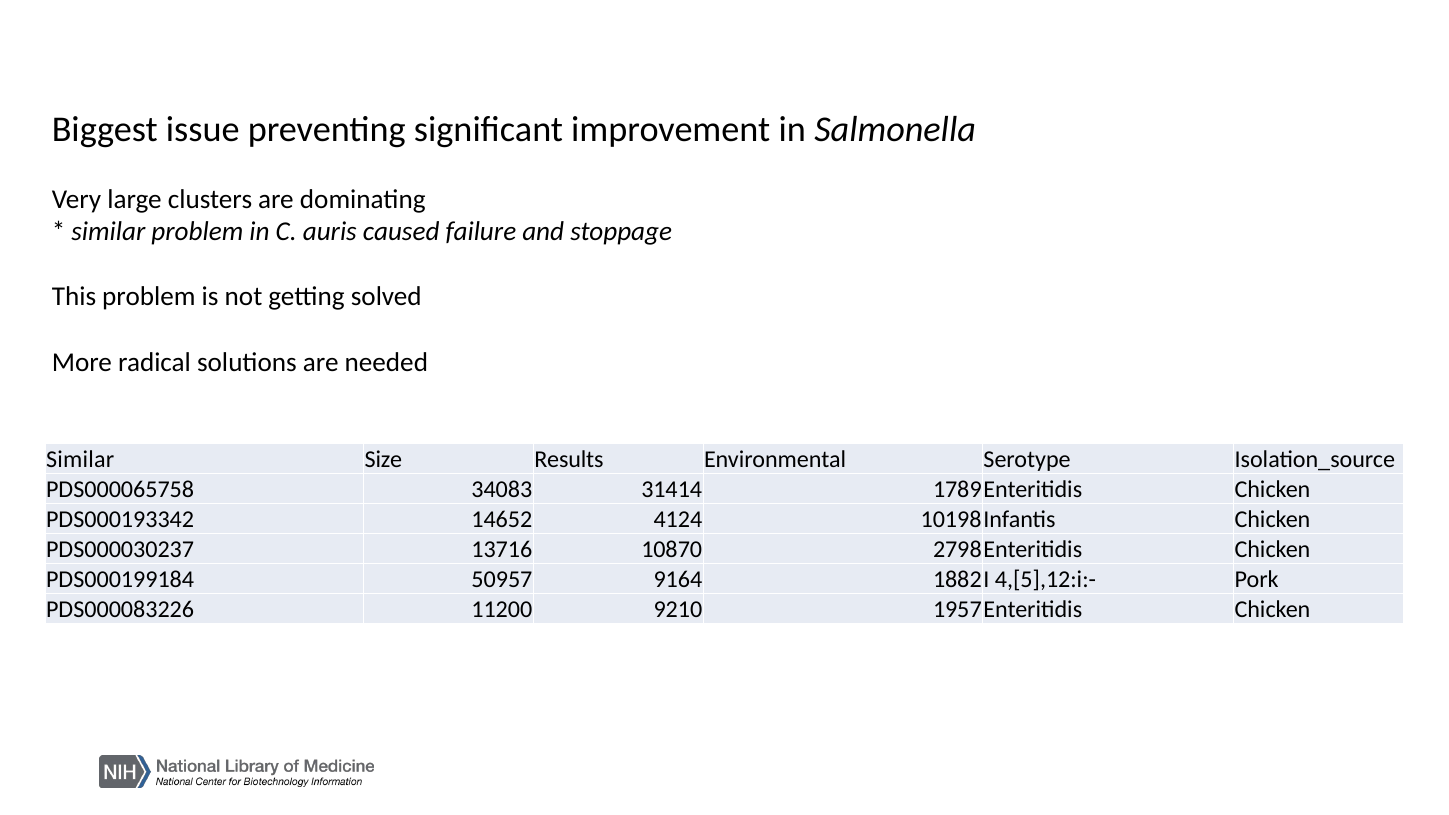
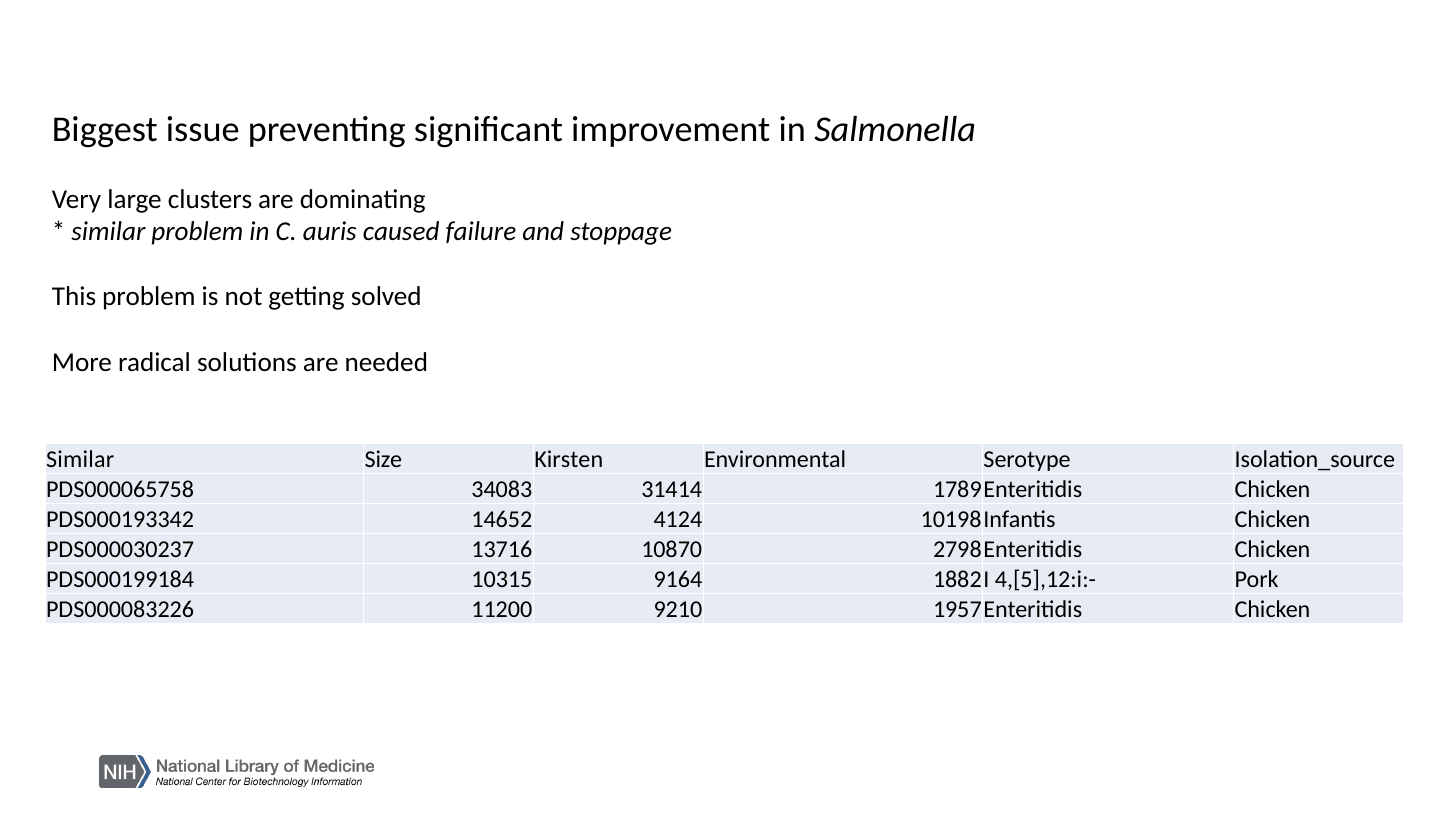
Results: Results -> Kirsten
50957: 50957 -> 10315
